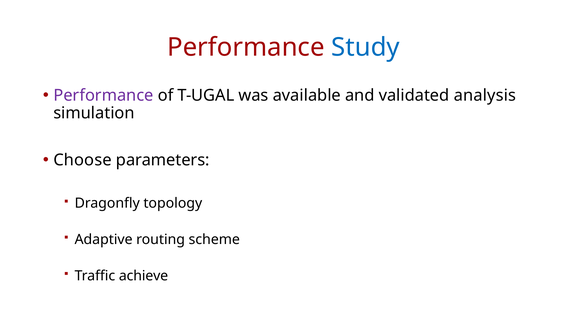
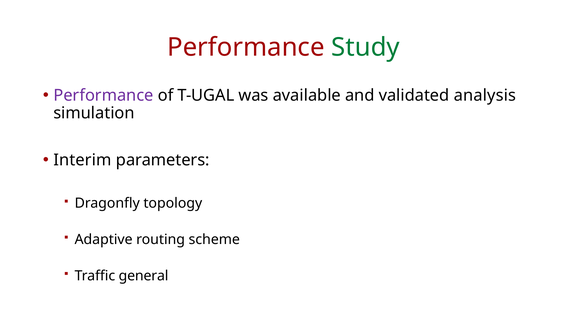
Study colour: blue -> green
Choose: Choose -> Interim
achieve: achieve -> general
